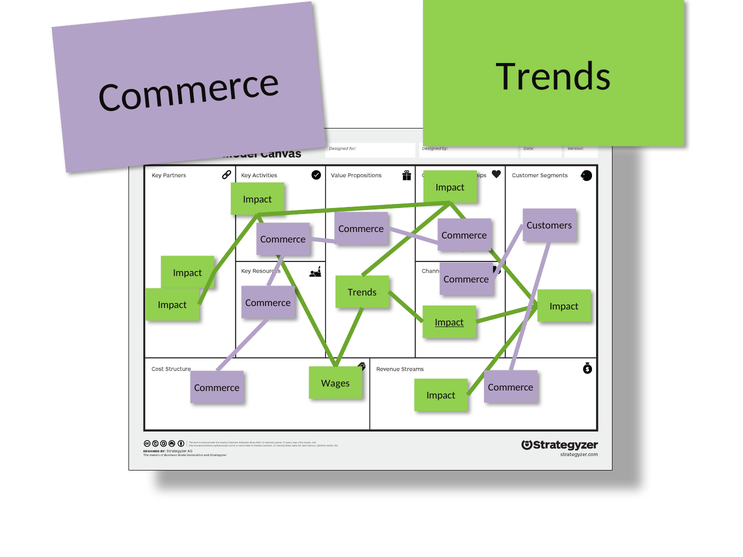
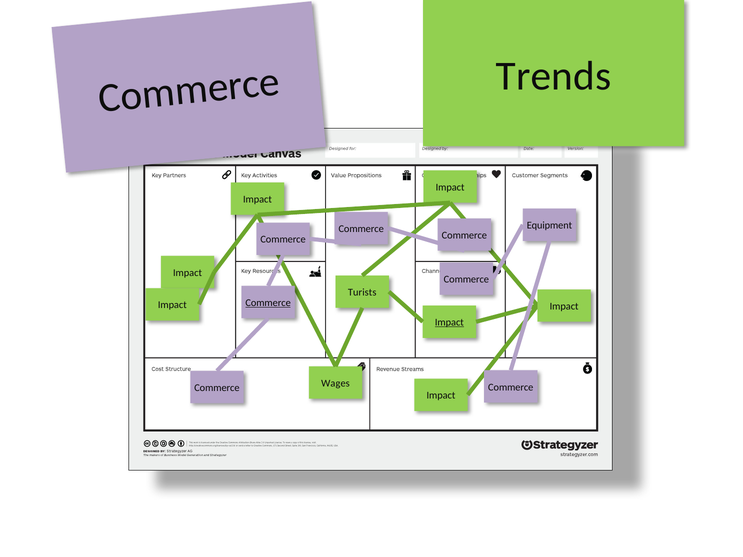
Customers: Customers -> Equipment
Trends at (362, 293): Trends -> Turists
Commerce at (268, 303) underline: none -> present
